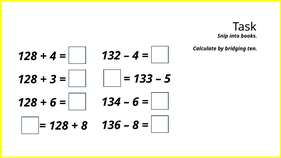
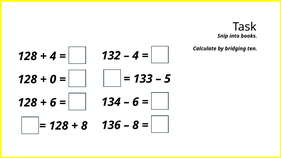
3: 3 -> 0
